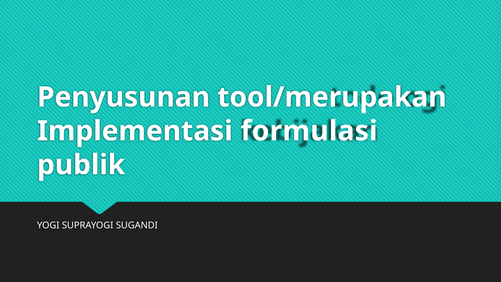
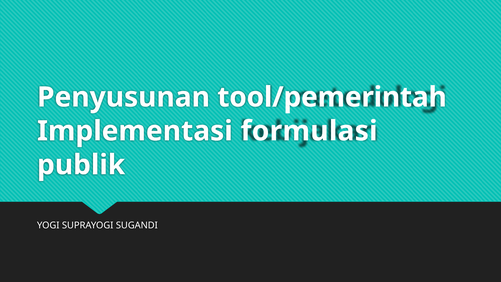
tool/merupakan: tool/merupakan -> tool/pemerintah
